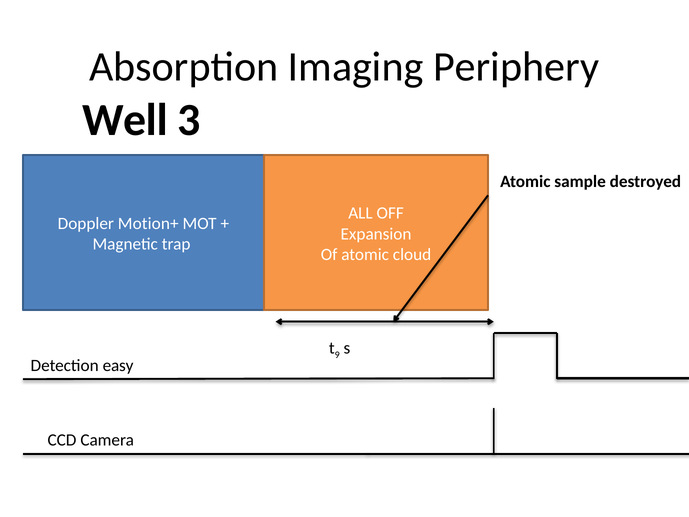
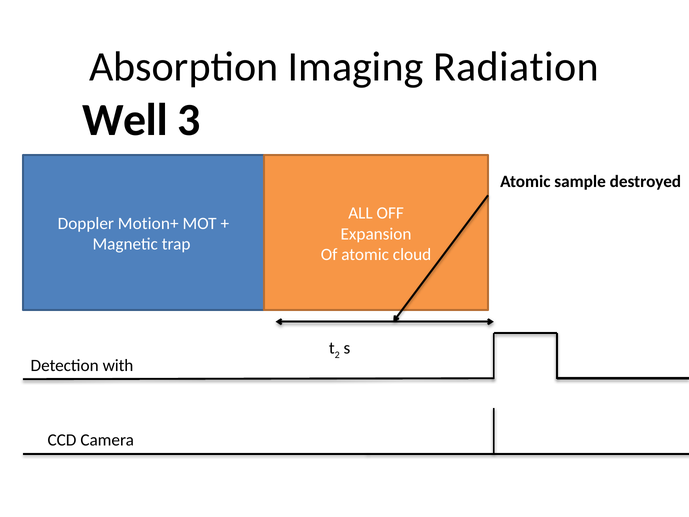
Periphery: Periphery -> Radiation
9: 9 -> 2
easy: easy -> with
